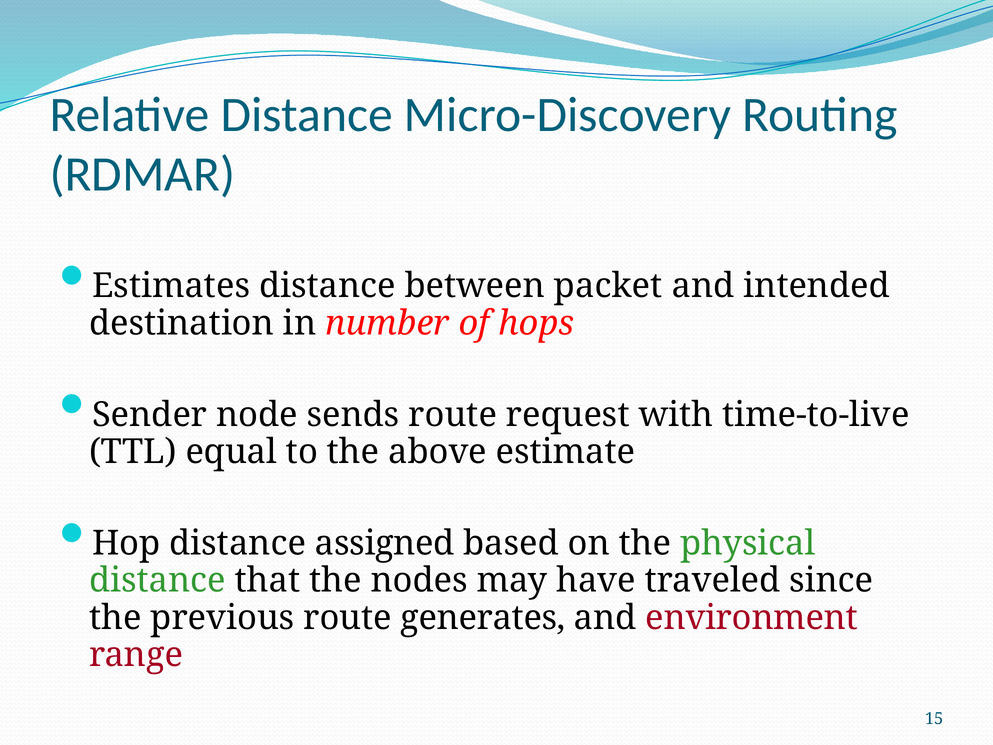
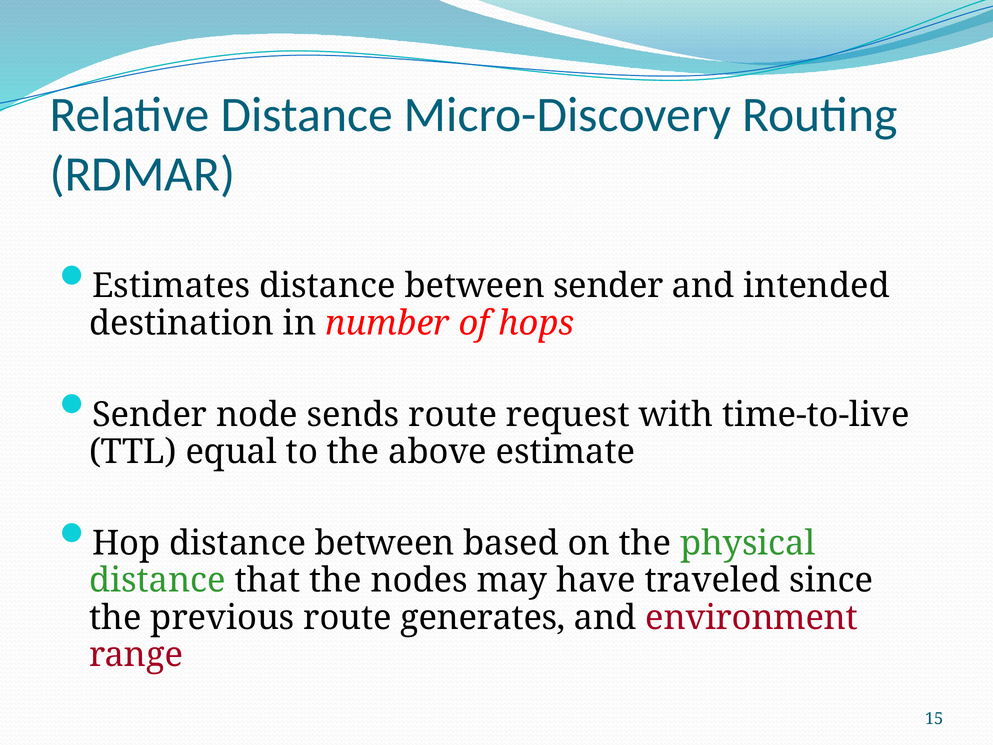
between packet: packet -> sender
Hop distance assigned: assigned -> between
